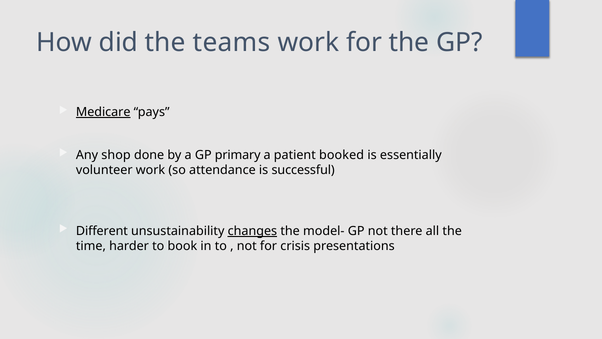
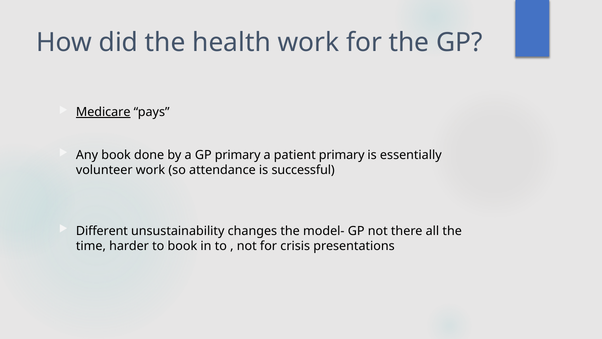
teams: teams -> health
Any shop: shop -> book
patient booked: booked -> primary
changes underline: present -> none
